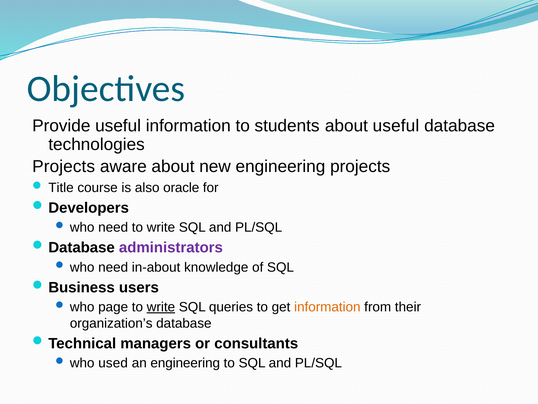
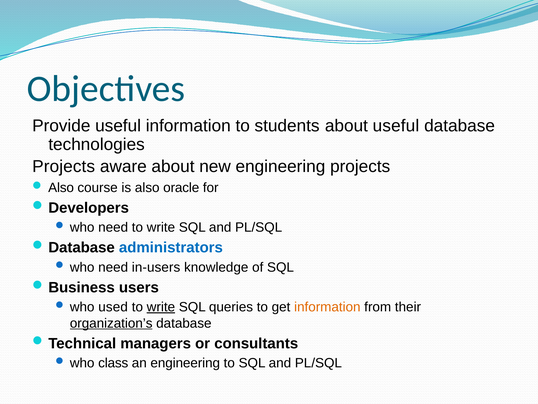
Title at (61, 187): Title -> Also
administrators colour: purple -> blue
in-about: in-about -> in-users
page: page -> used
organization’s underline: none -> present
used: used -> class
